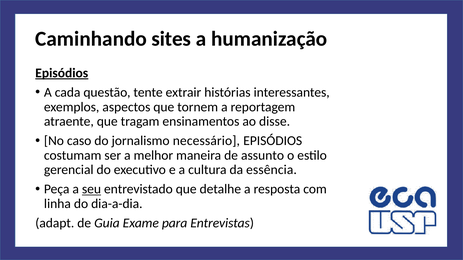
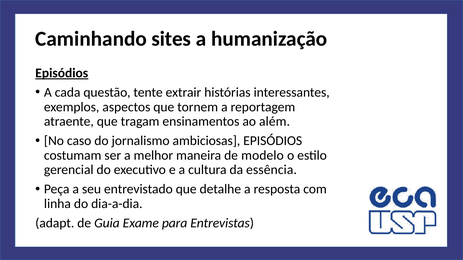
disse: disse -> além
necessário: necessário -> ambiciosas
assunto: assunto -> modelo
seu underline: present -> none
